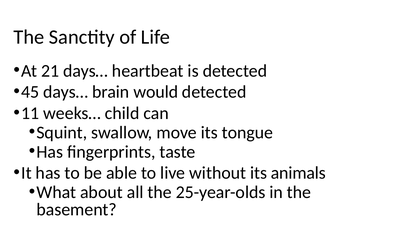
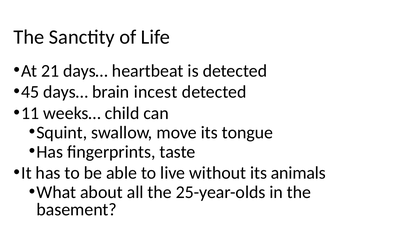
would: would -> incest
